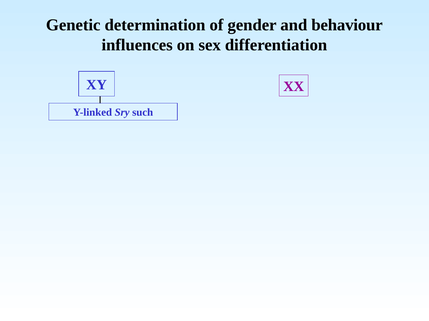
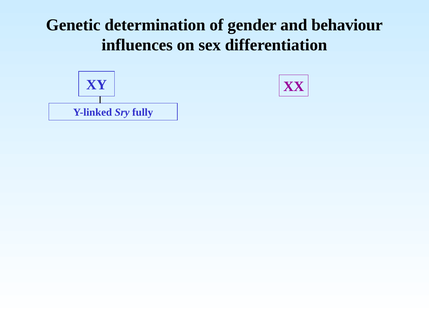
such: such -> fully
